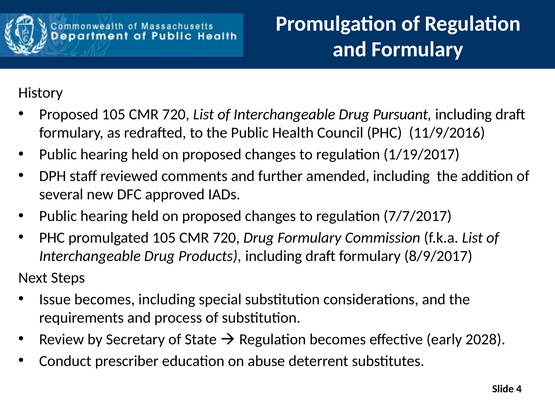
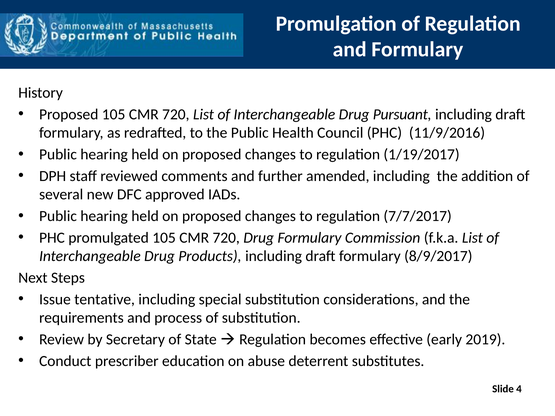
Issue becomes: becomes -> tentative
2028: 2028 -> 2019
